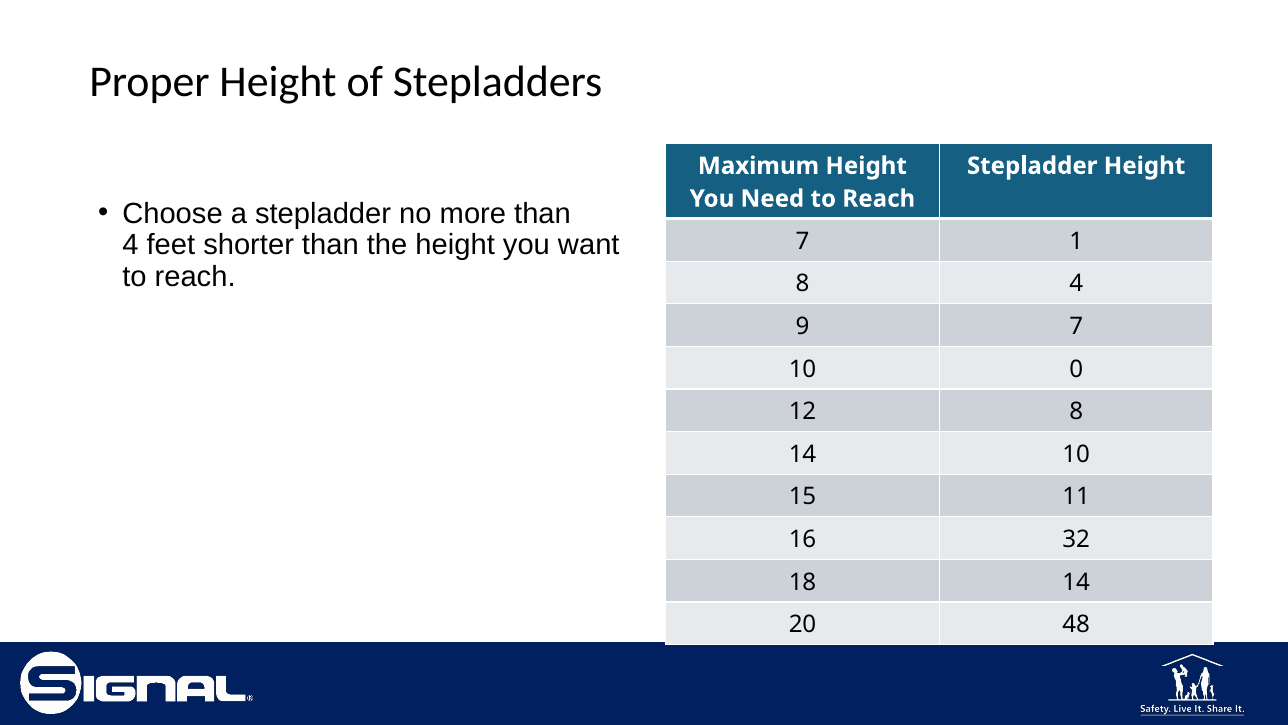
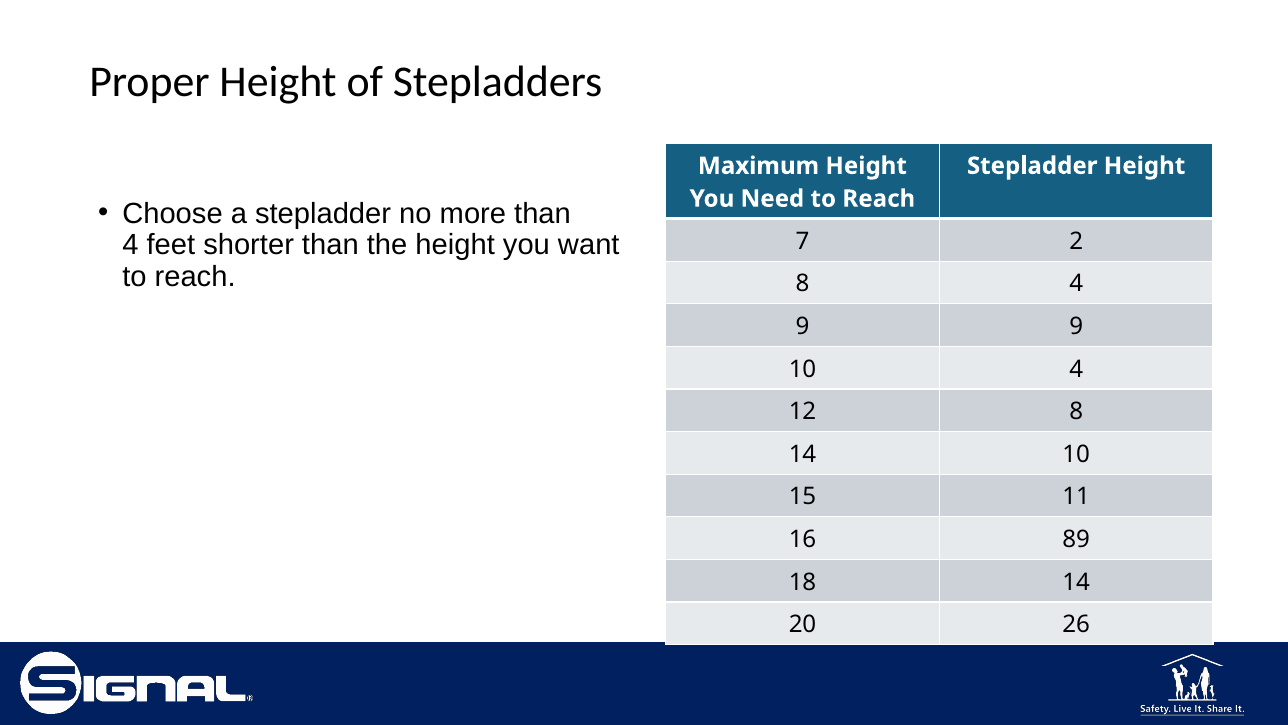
1: 1 -> 2
9 7: 7 -> 9
10 0: 0 -> 4
32: 32 -> 89
48: 48 -> 26
